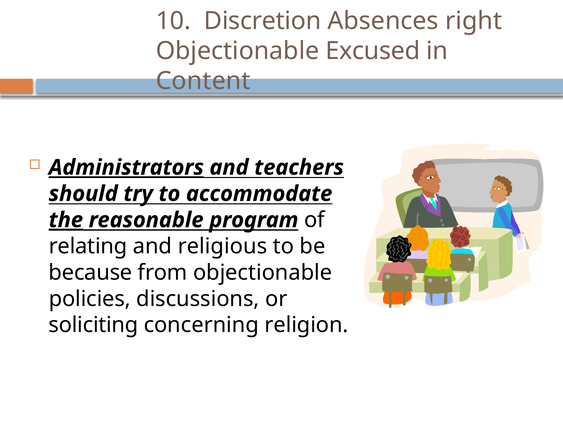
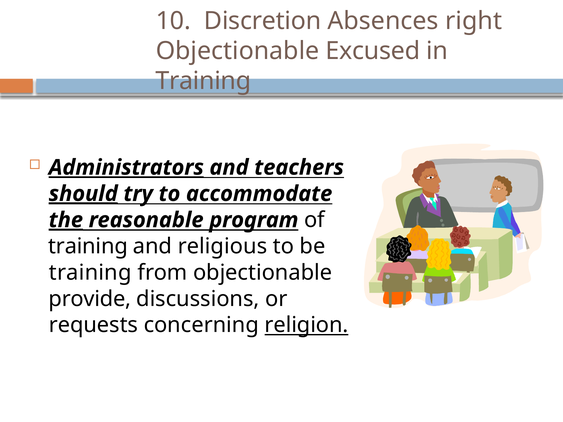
Content at (203, 81): Content -> Training
should underline: none -> present
relating at (88, 246): relating -> training
because at (90, 273): because -> training
policies: policies -> provide
soliciting: soliciting -> requests
religion underline: none -> present
